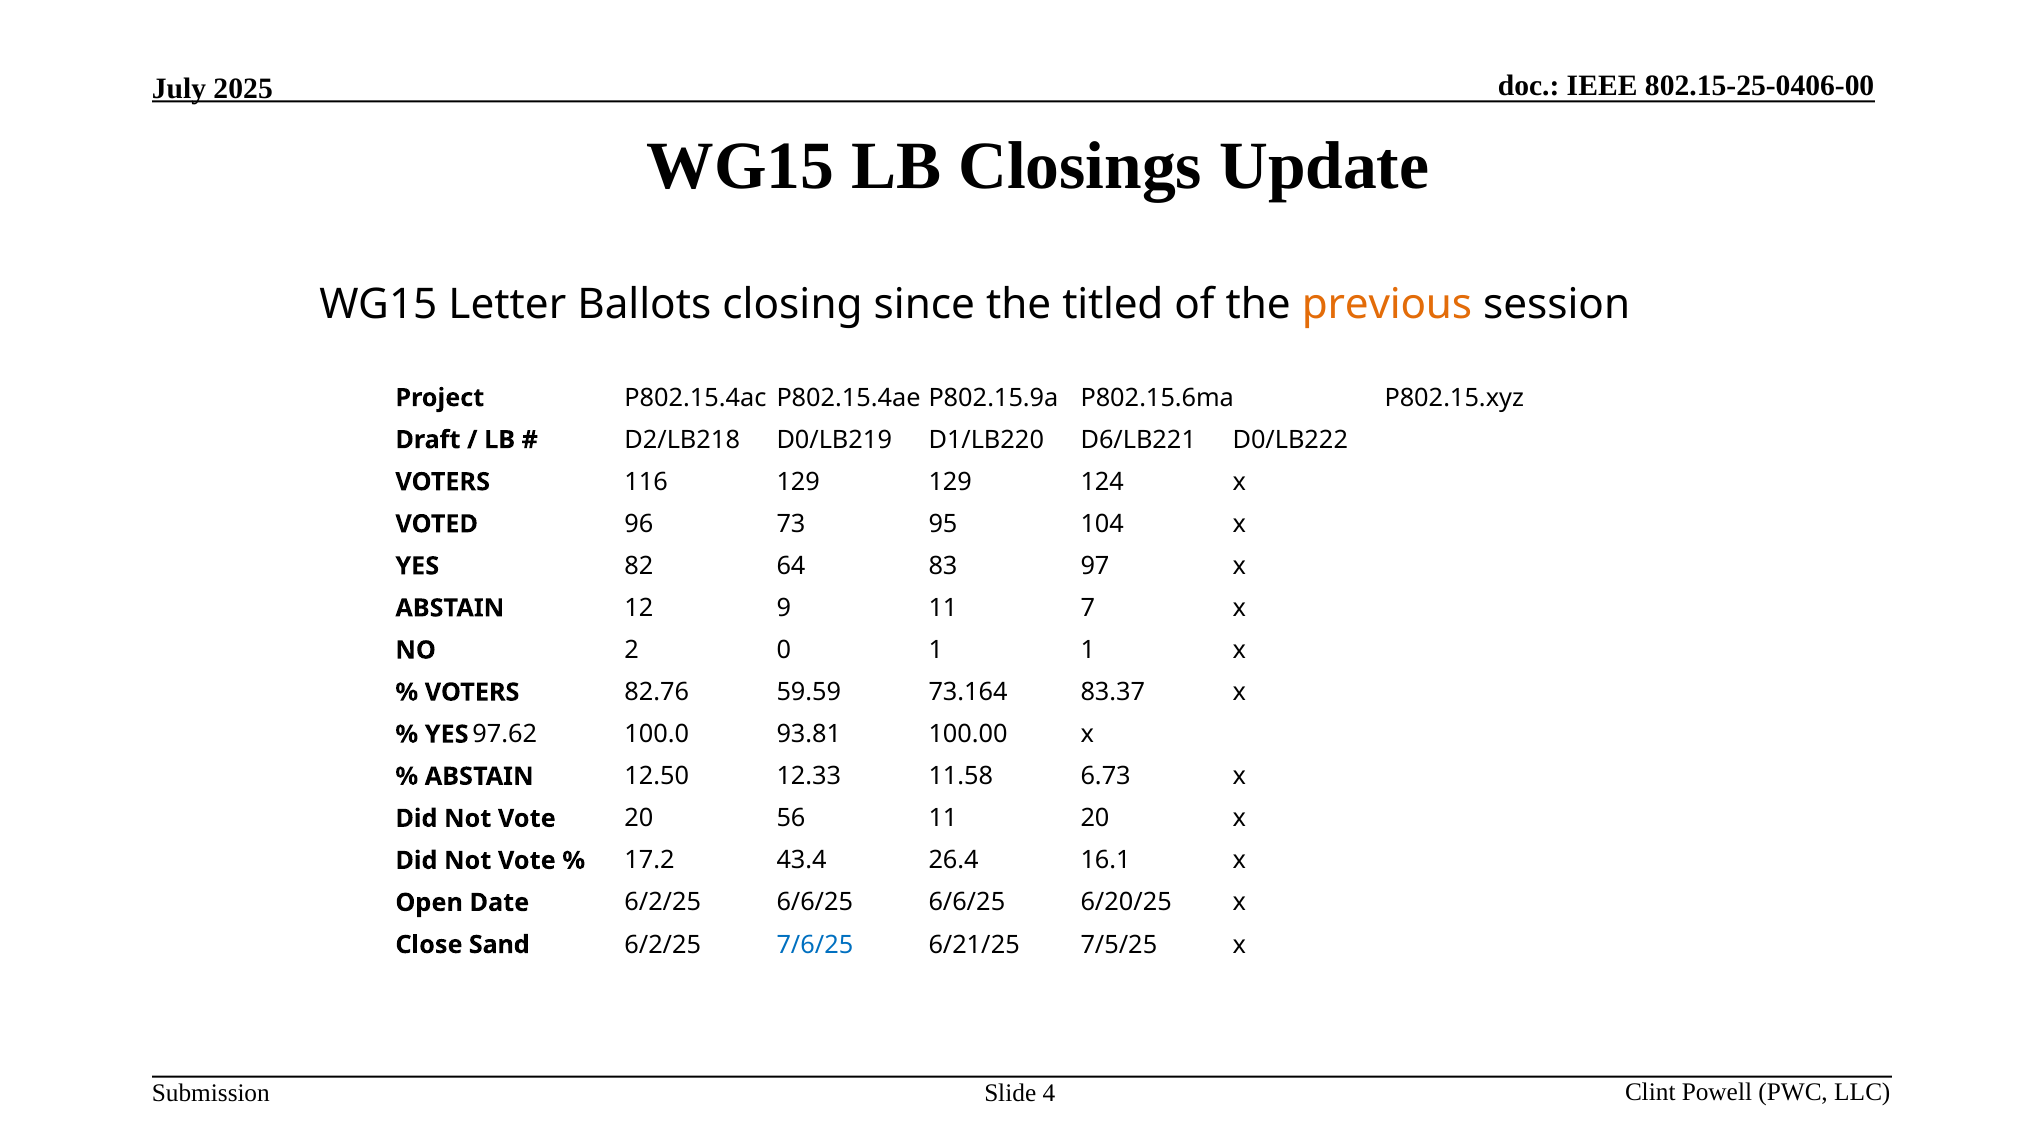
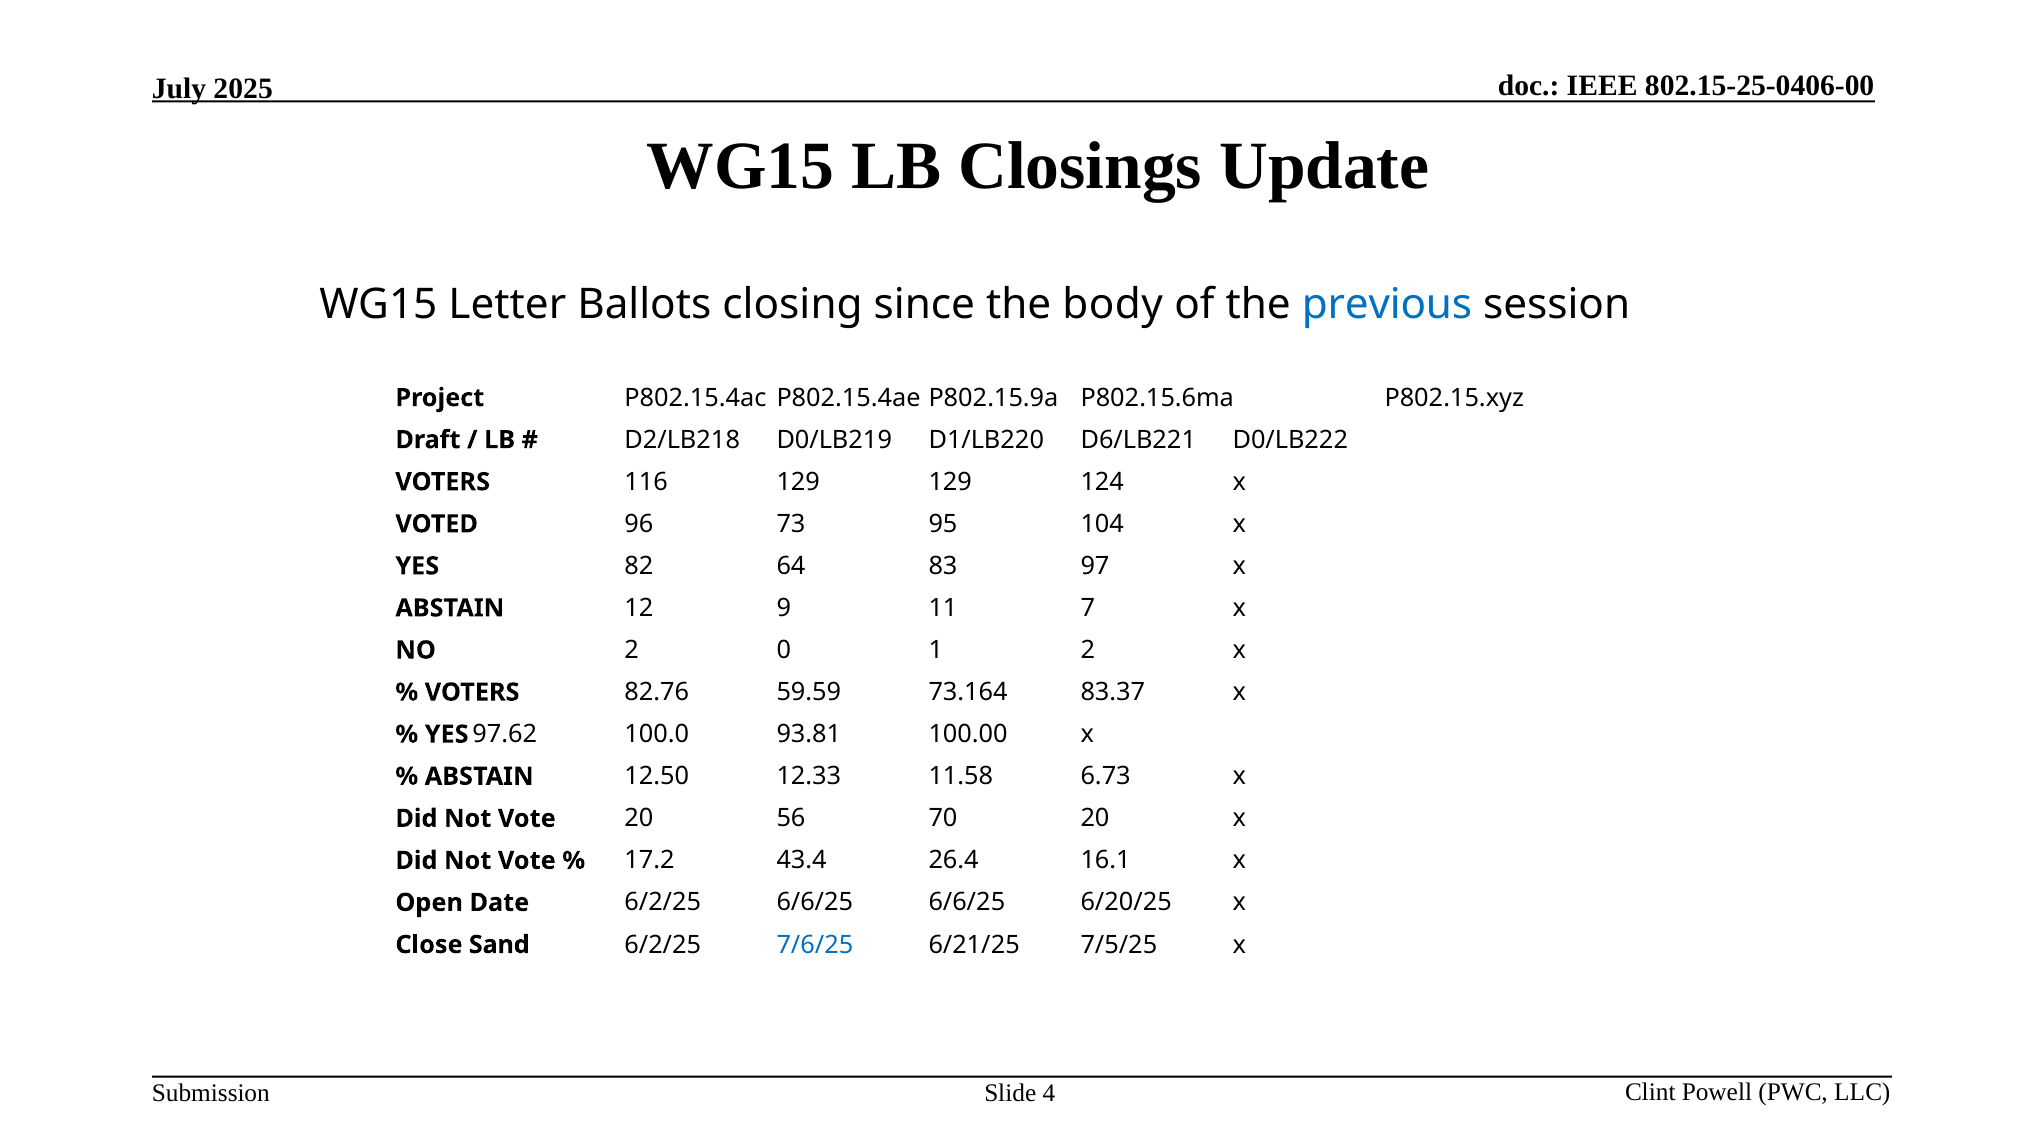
titled: titled -> body
previous colour: orange -> blue
1 1: 1 -> 2
56 11: 11 -> 70
